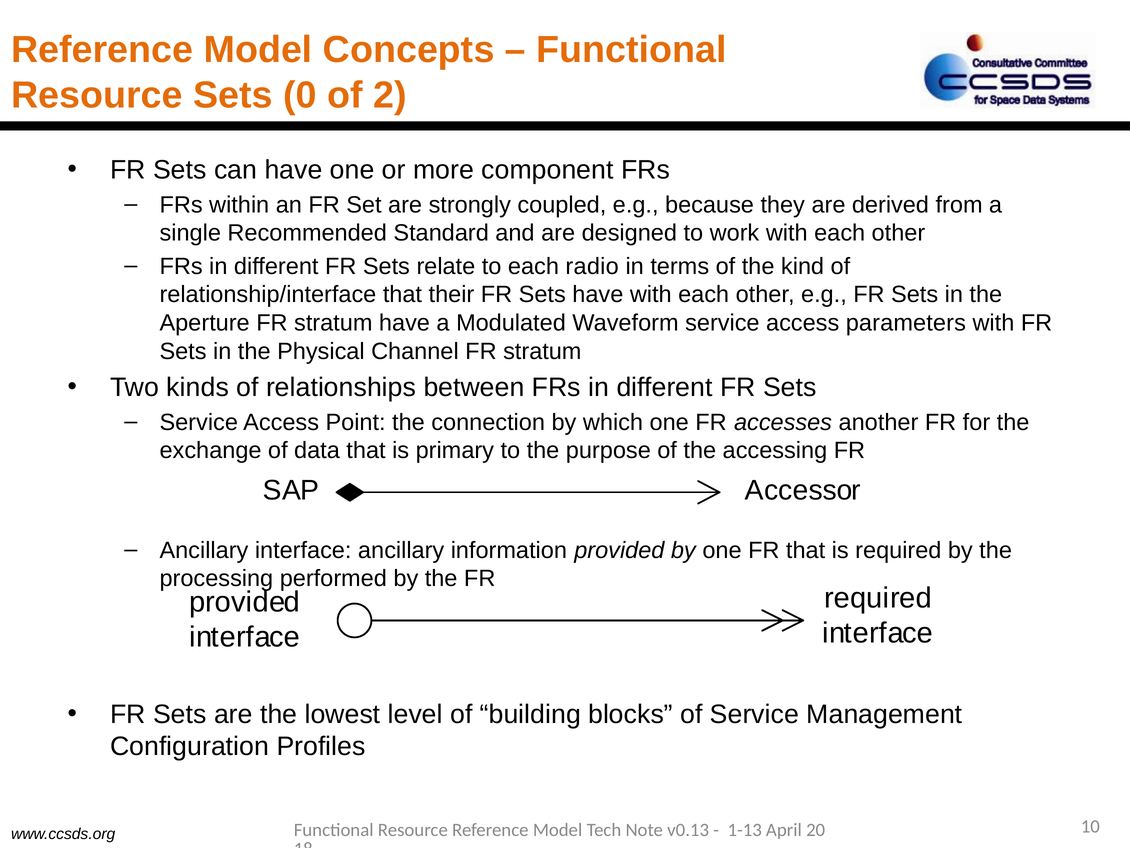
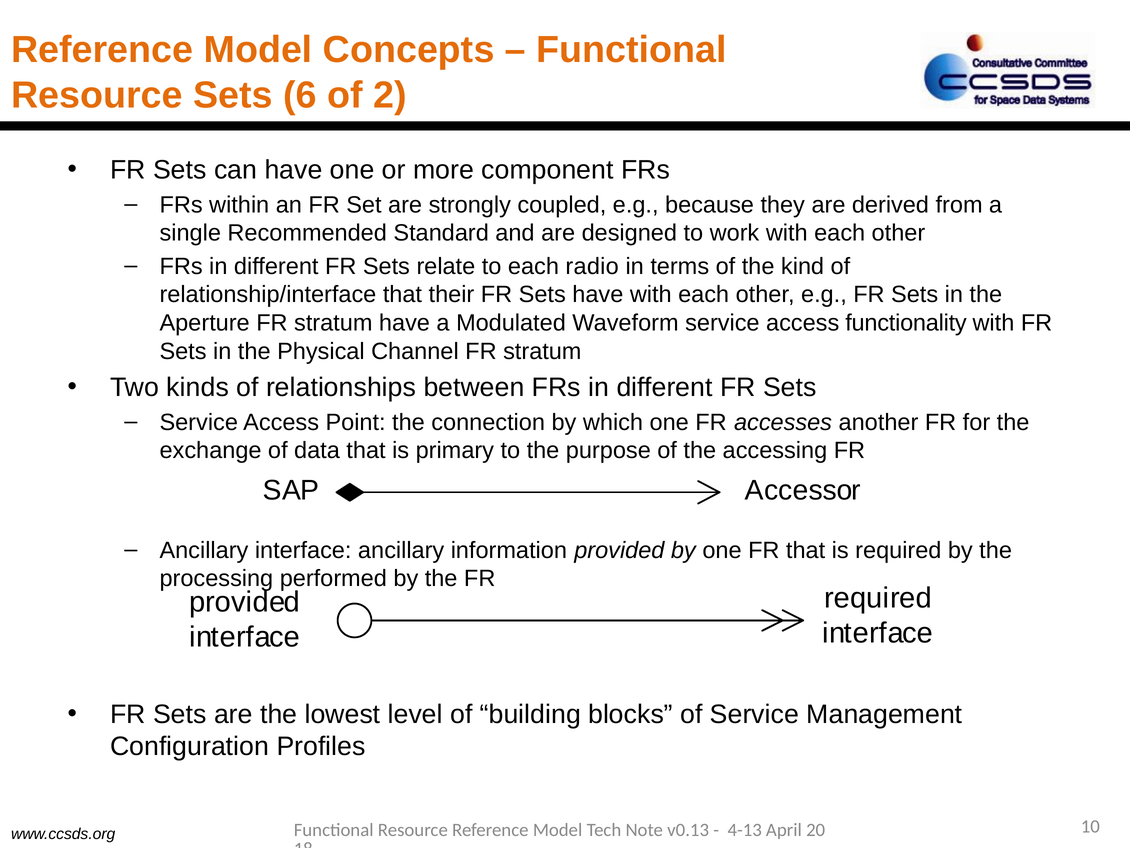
0: 0 -> 6
parameters: parameters -> functionality
1-13: 1-13 -> 4-13
